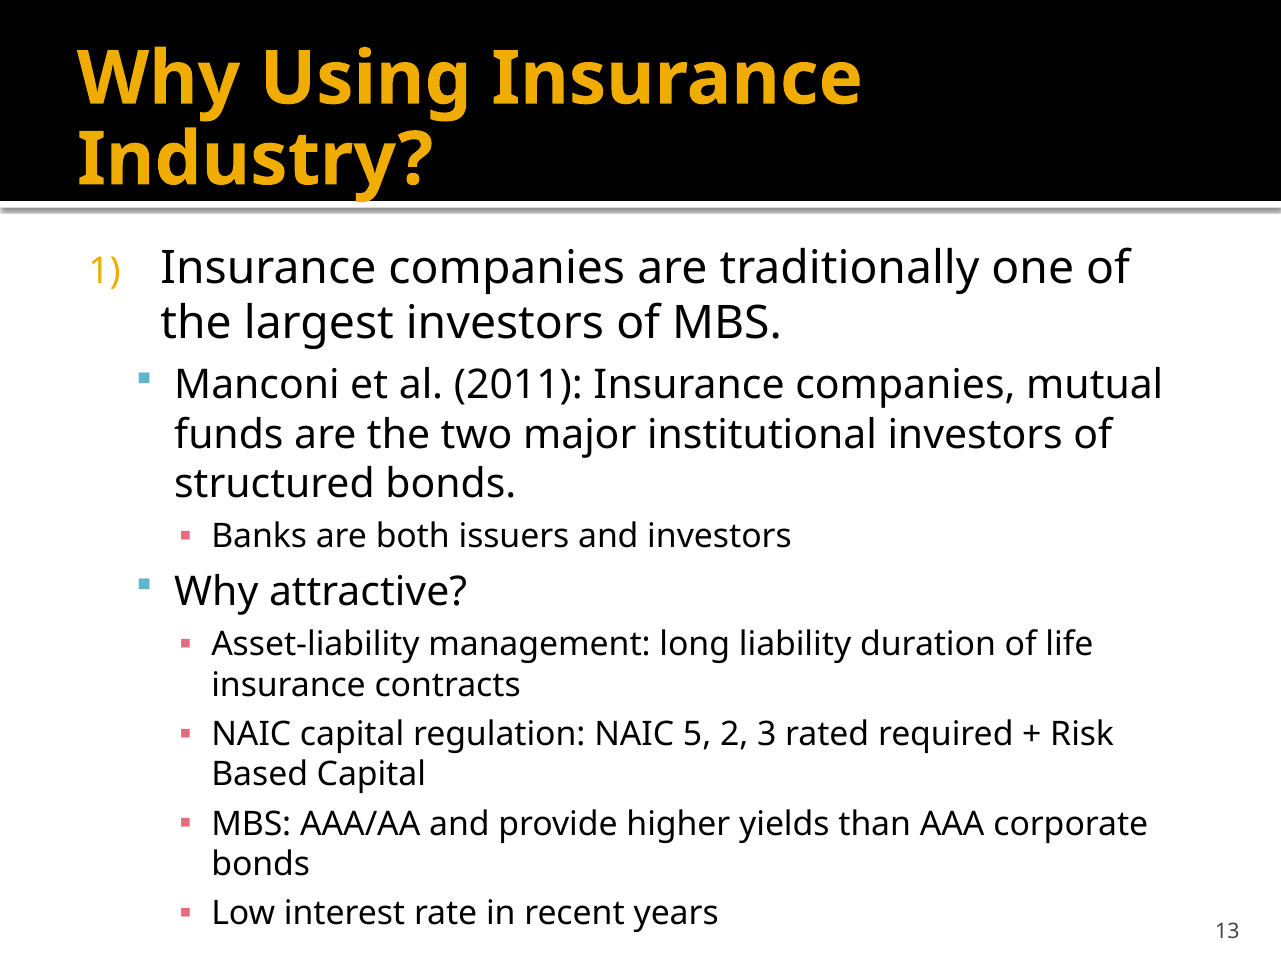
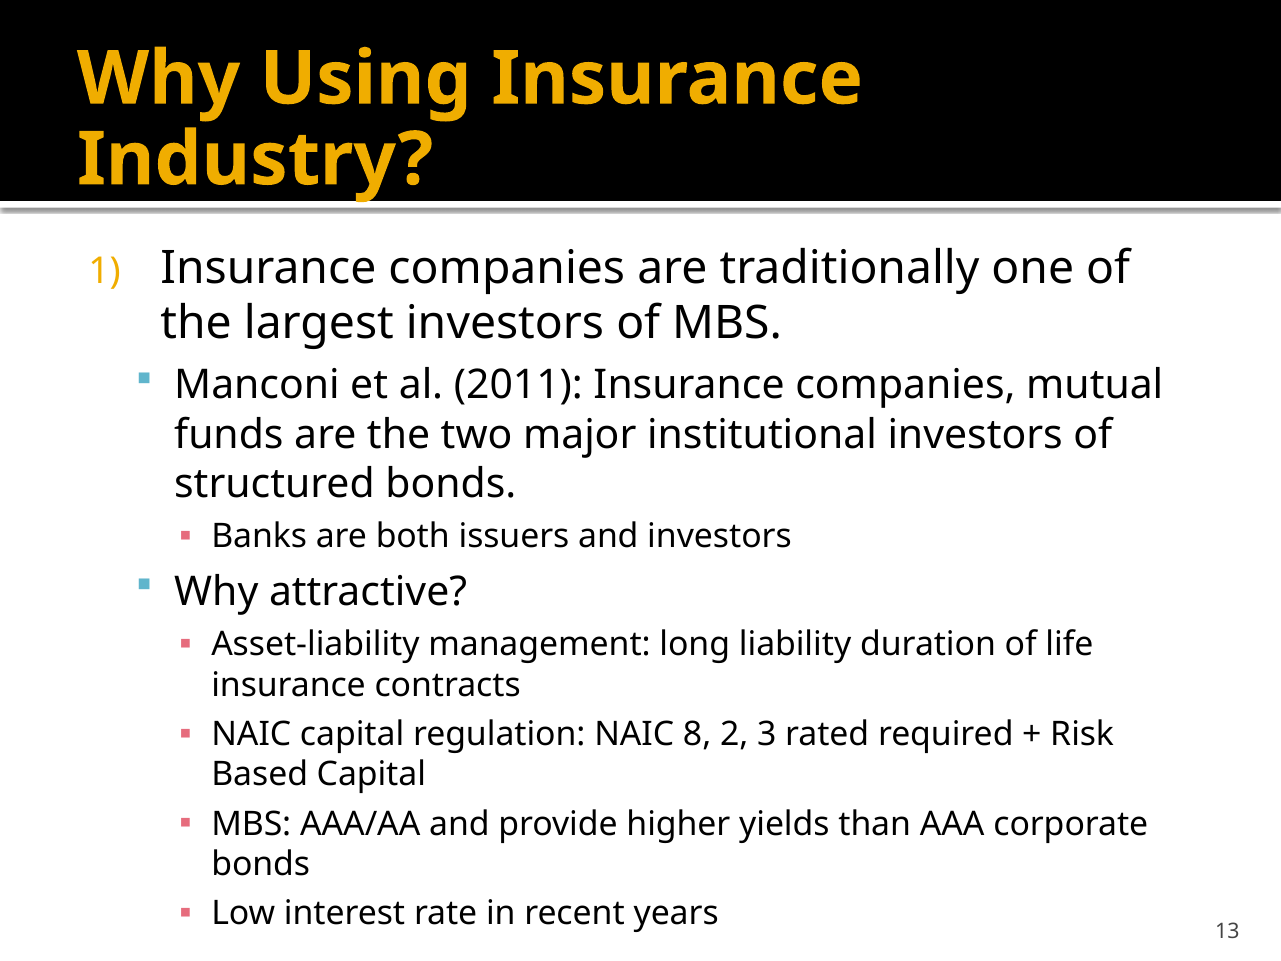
5: 5 -> 8
